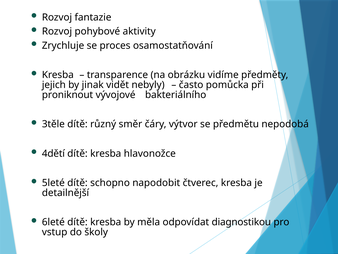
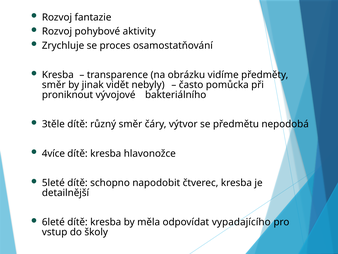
jejich at (54, 85): jejich -> směr
4dětí: 4dětí -> 4více
diagnostikou: diagnostikou -> vypadajícího
